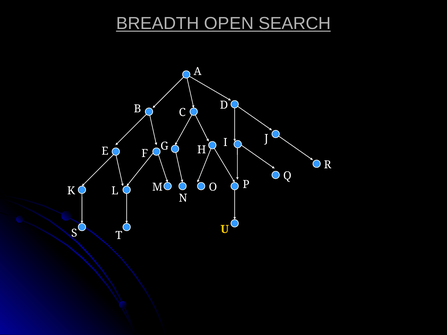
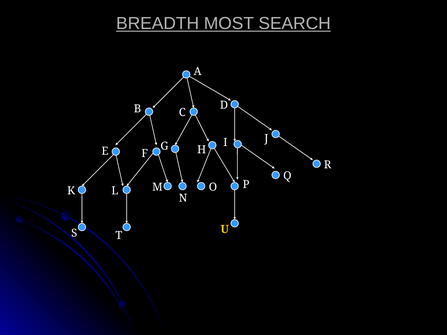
OPEN: OPEN -> MOST
